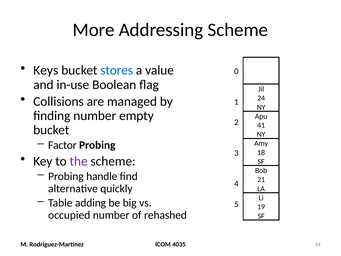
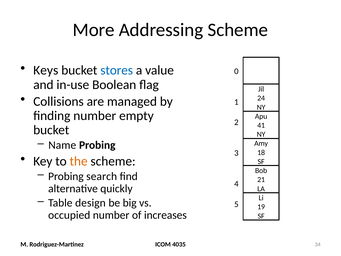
Factor: Factor -> Name
the colour: purple -> orange
handle: handle -> search
adding: adding -> design
rehashed: rehashed -> increases
